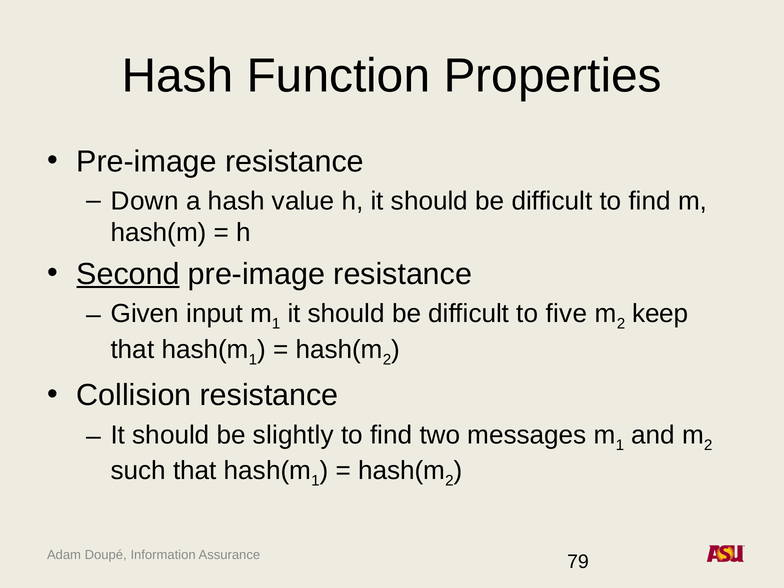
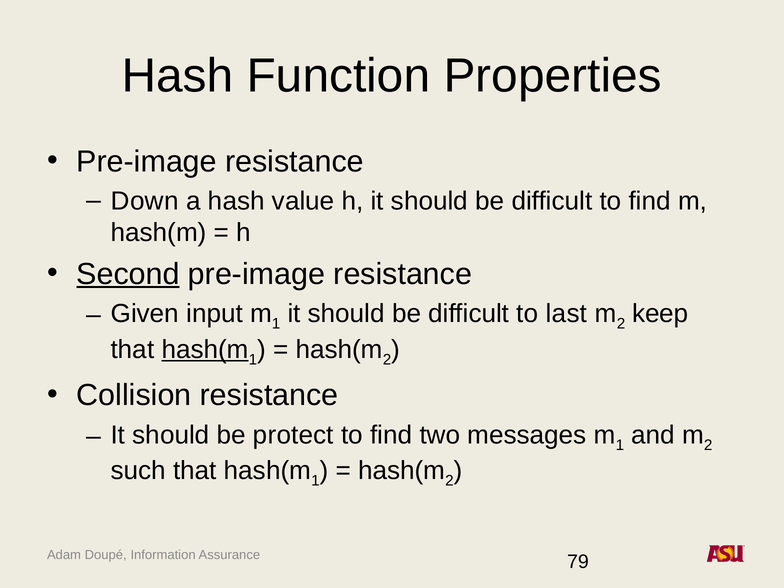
five: five -> last
hash(m at (205, 350) underline: none -> present
slightly: slightly -> protect
